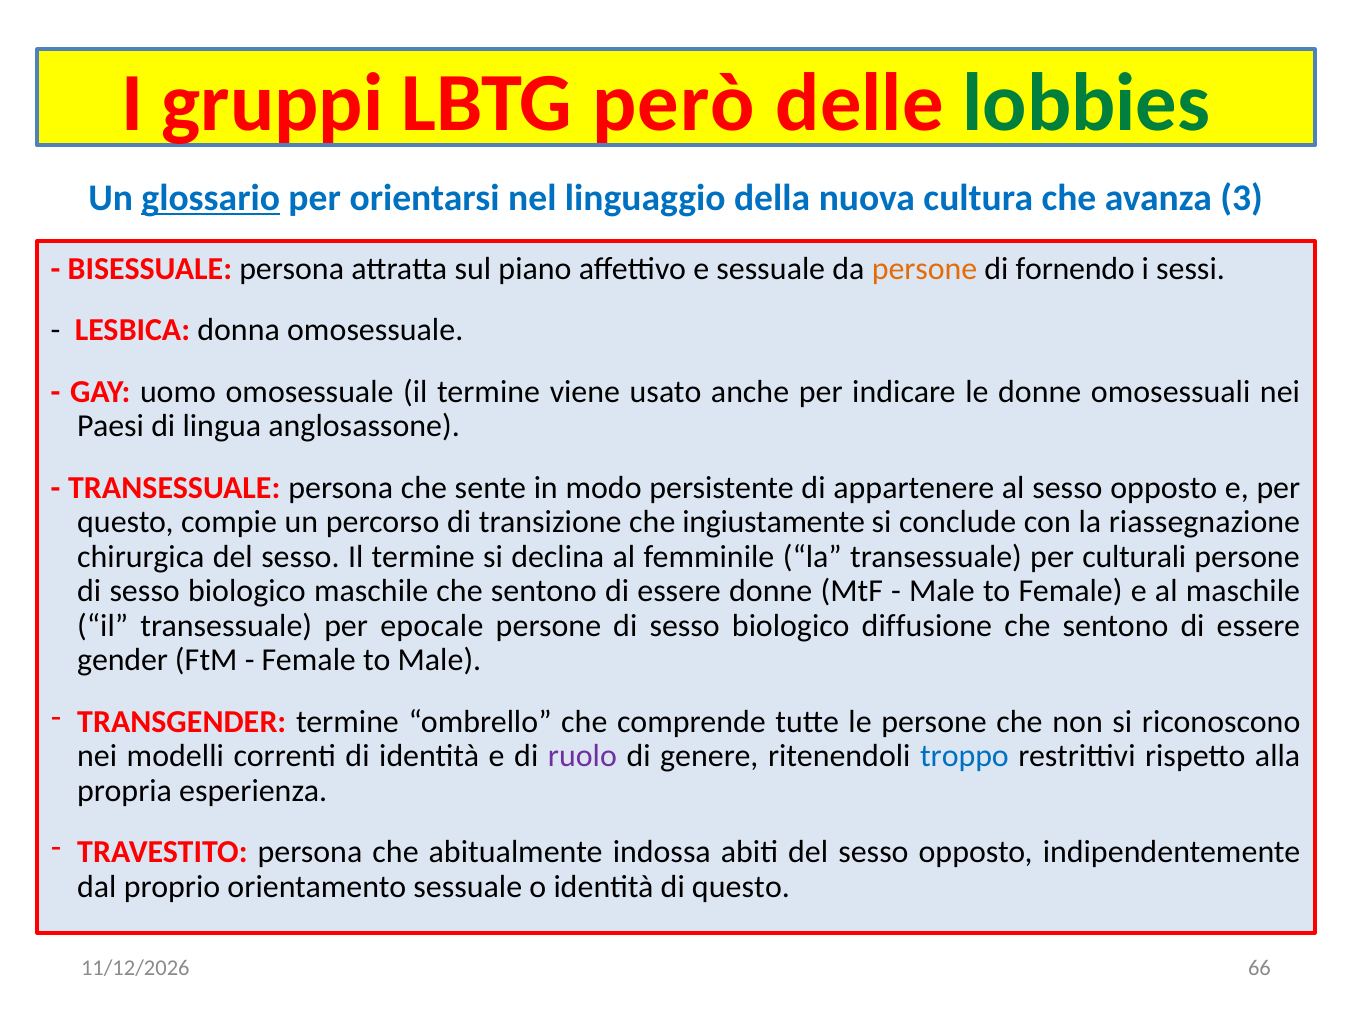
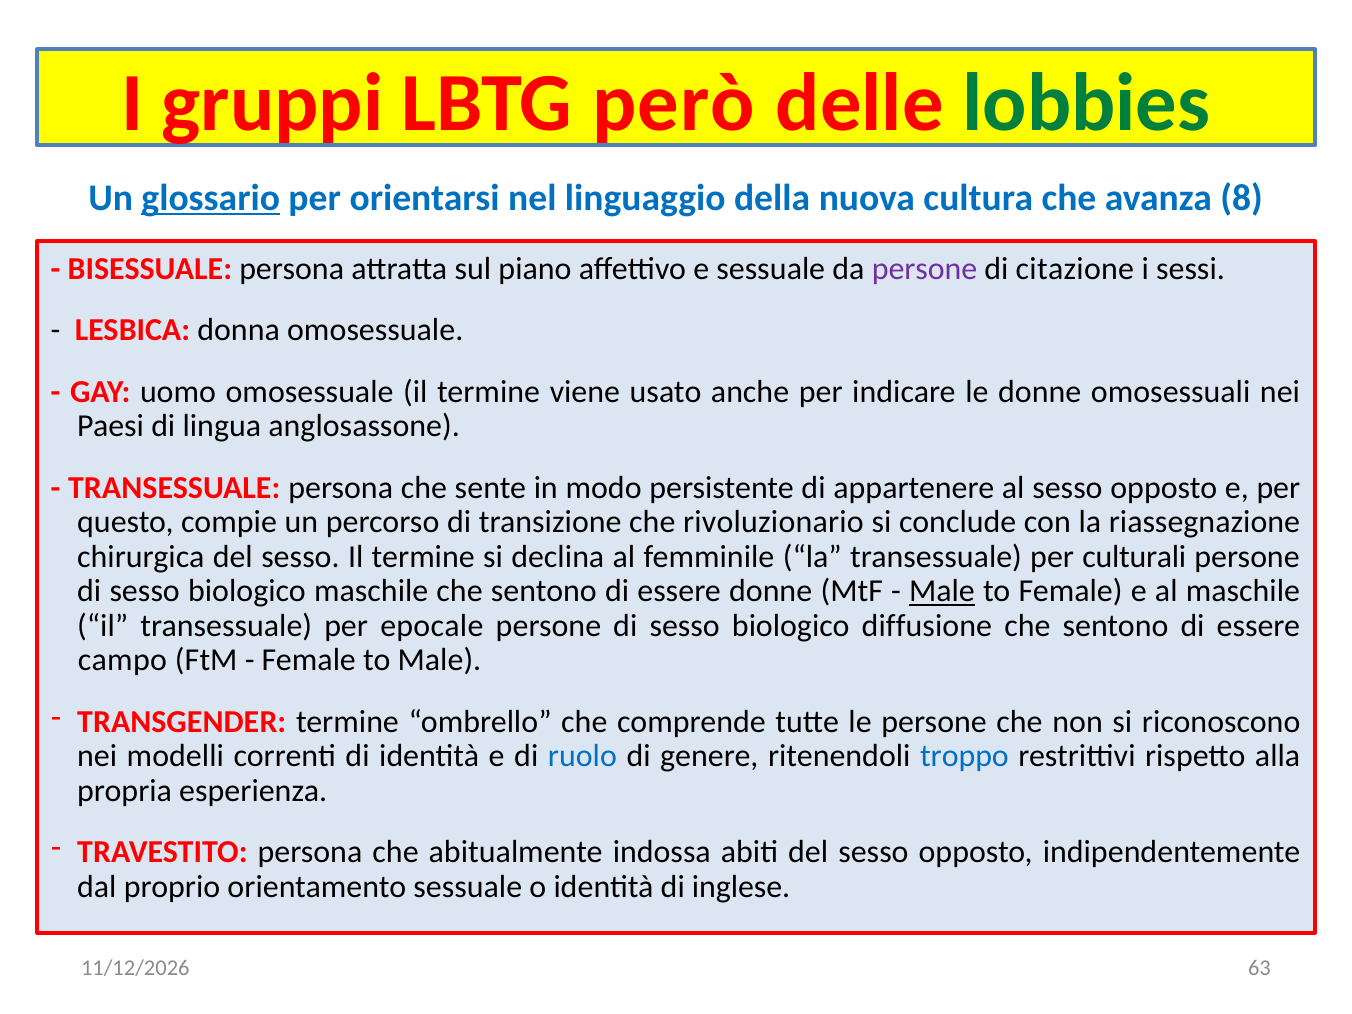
3: 3 -> 8
persone at (925, 269) colour: orange -> purple
fornendo: fornendo -> citazione
ingiustamente: ingiustamente -> rivoluzionario
Male at (942, 591) underline: none -> present
gender: gender -> campo
ruolo colour: purple -> blue
di questo: questo -> inglese
66: 66 -> 63
